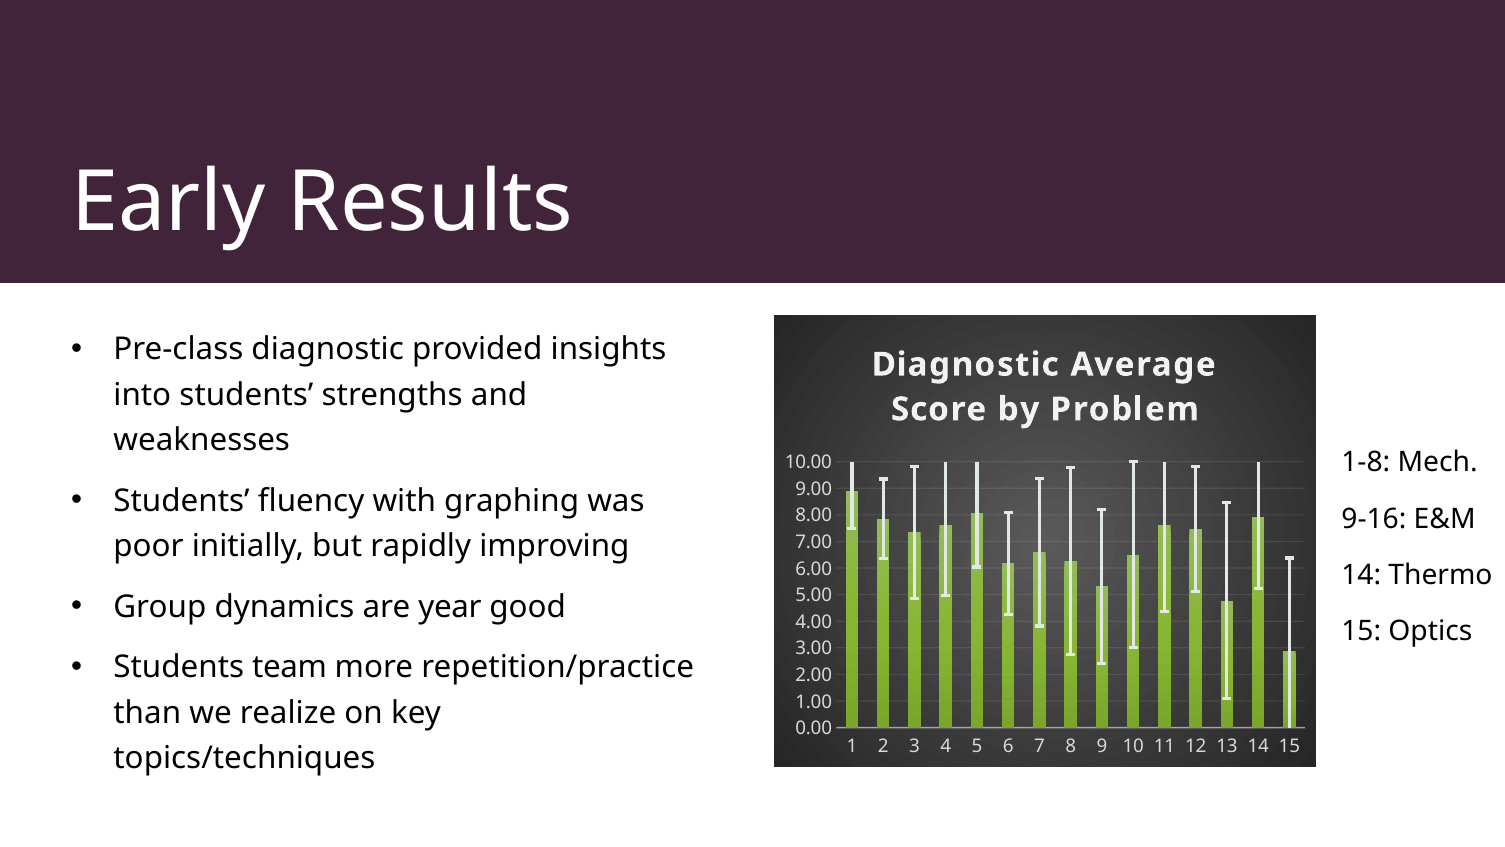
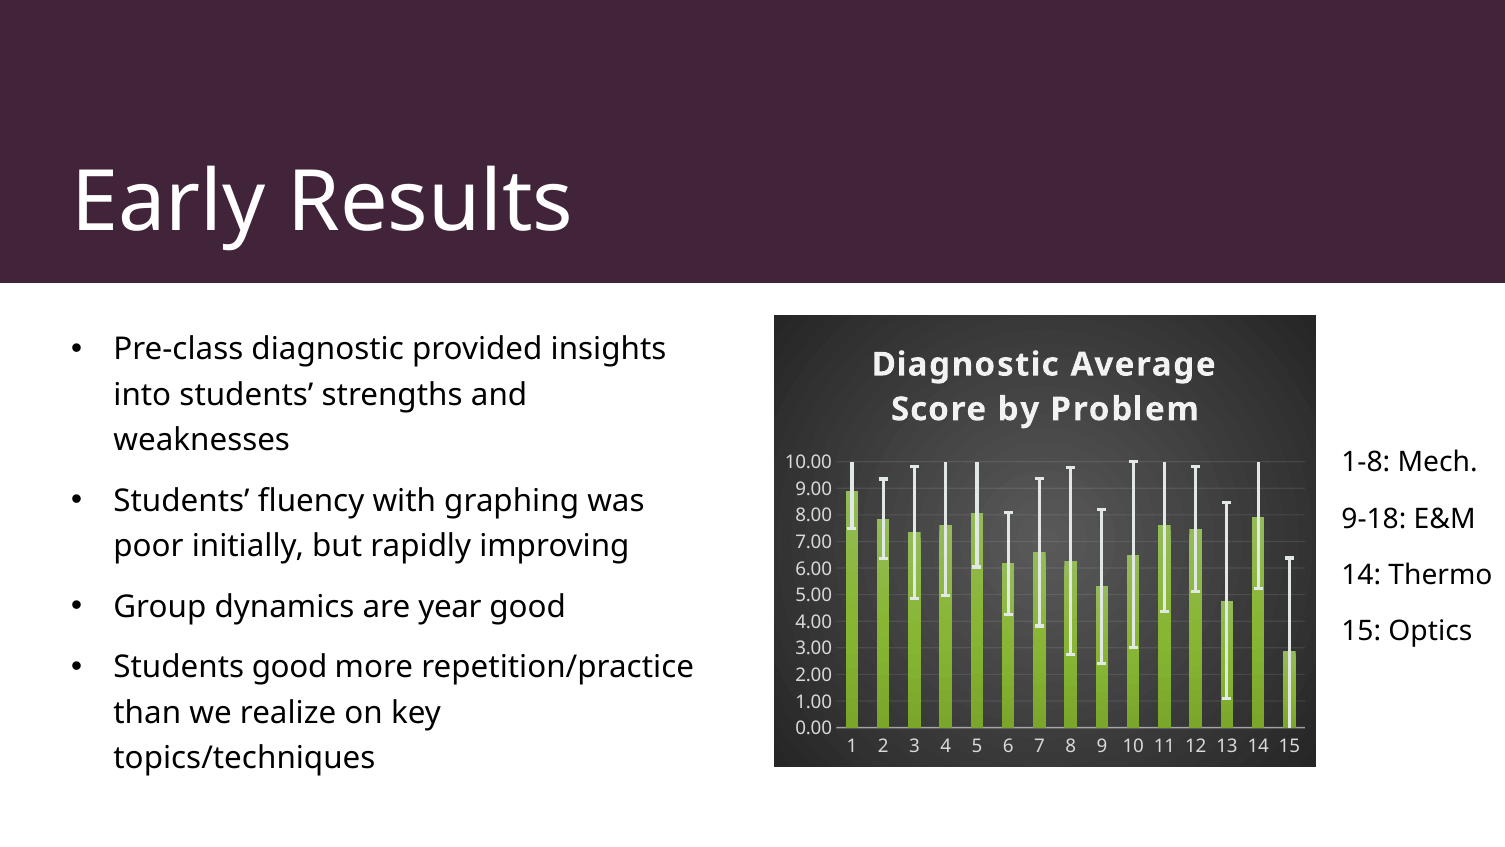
9-16: 9-16 -> 9-18
Students team: team -> good
